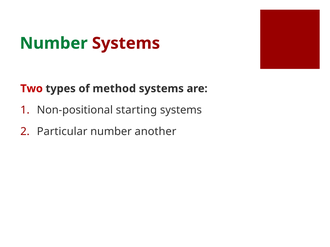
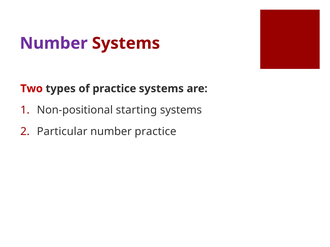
Number at (54, 43) colour: green -> purple
of method: method -> practice
number another: another -> practice
